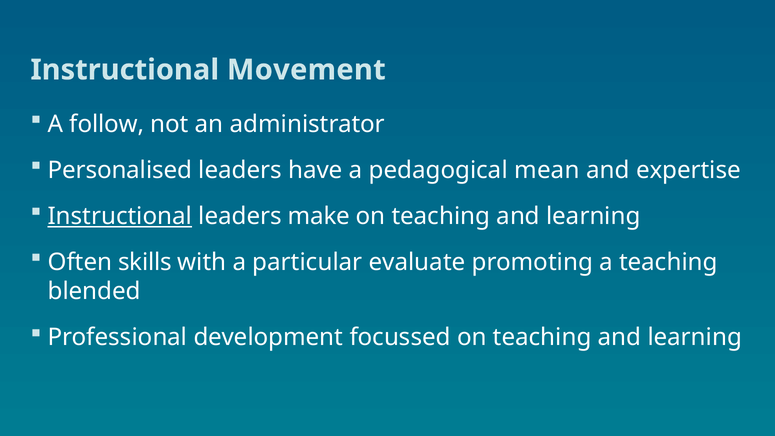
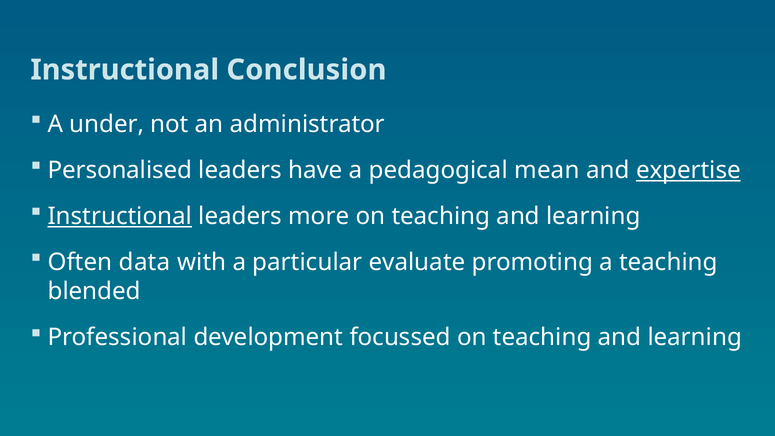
Movement: Movement -> Conclusion
follow: follow -> under
expertise underline: none -> present
make: make -> more
skills: skills -> data
